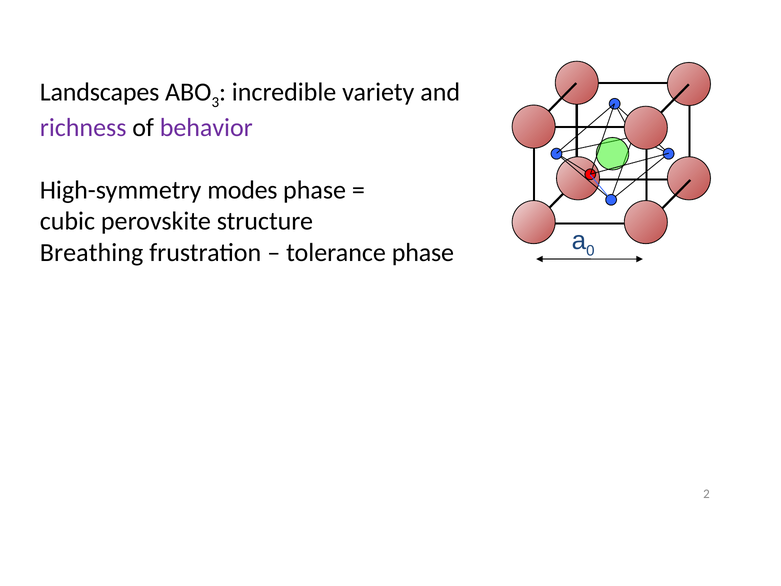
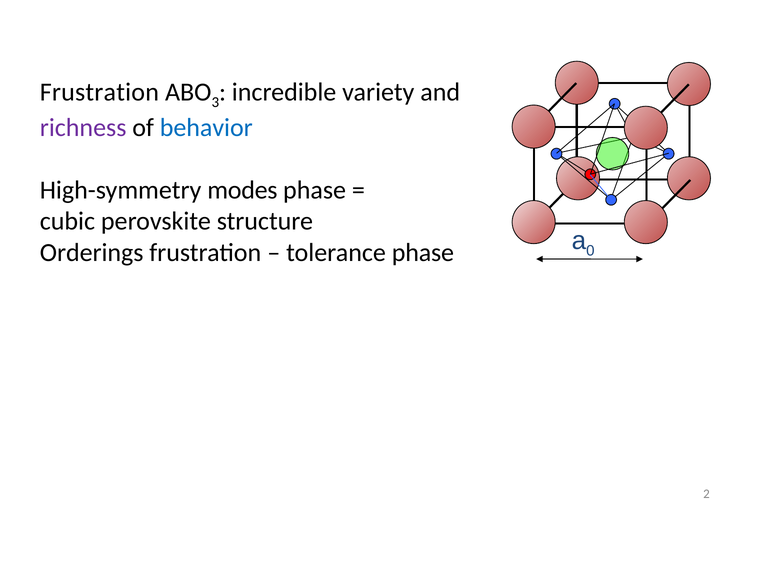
Landscapes at (100, 92): Landscapes -> Frustration
behavior colour: purple -> blue
Breathing: Breathing -> Orderings
